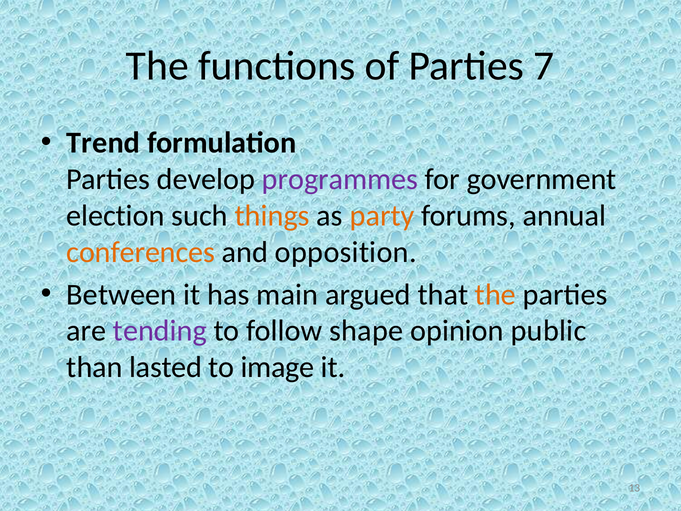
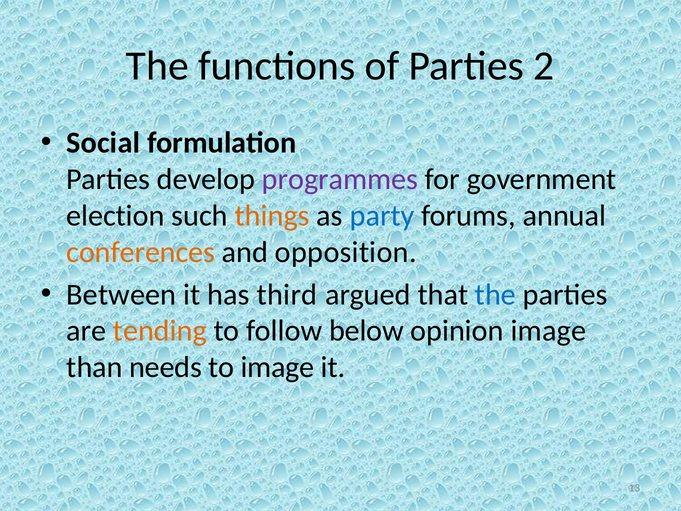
7: 7 -> 2
Trend: Trend -> Social
party colour: orange -> blue
main: main -> third
the at (495, 294) colour: orange -> blue
tending colour: purple -> orange
shape: shape -> below
opinion public: public -> image
lasted: lasted -> needs
